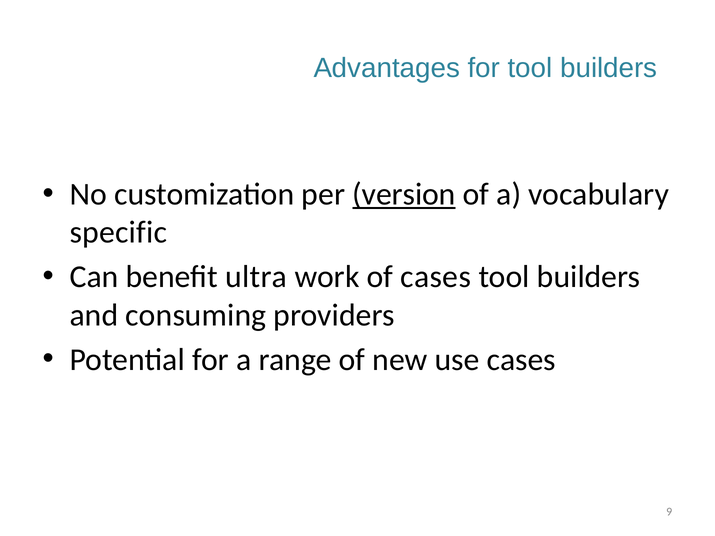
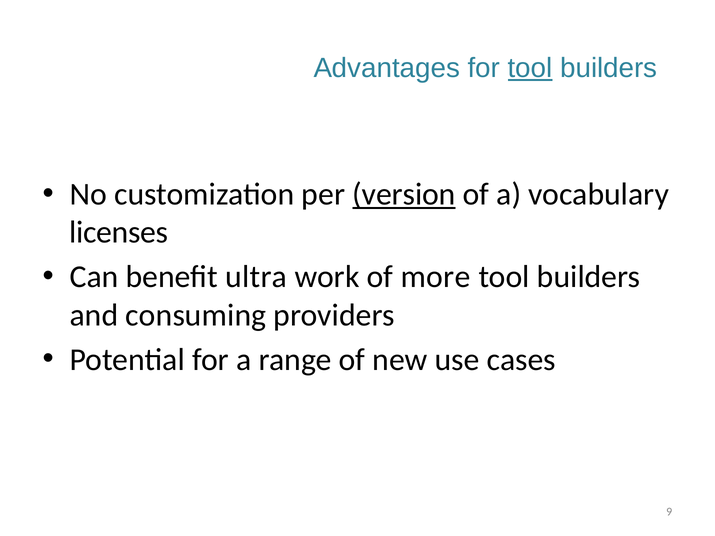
tool at (530, 68) underline: none -> present
specific: specific -> licenses
of cases: cases -> more
